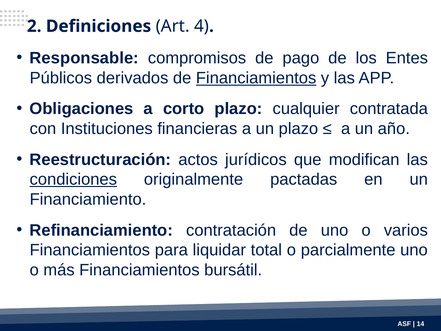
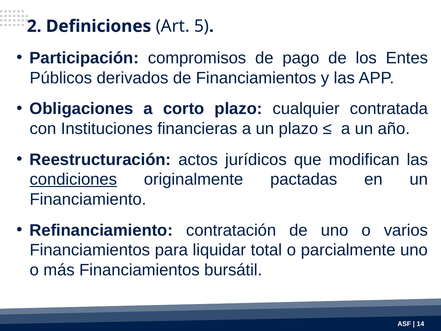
4: 4 -> 5
Responsable: Responsable -> Participación
Financiamientos at (256, 78) underline: present -> none
